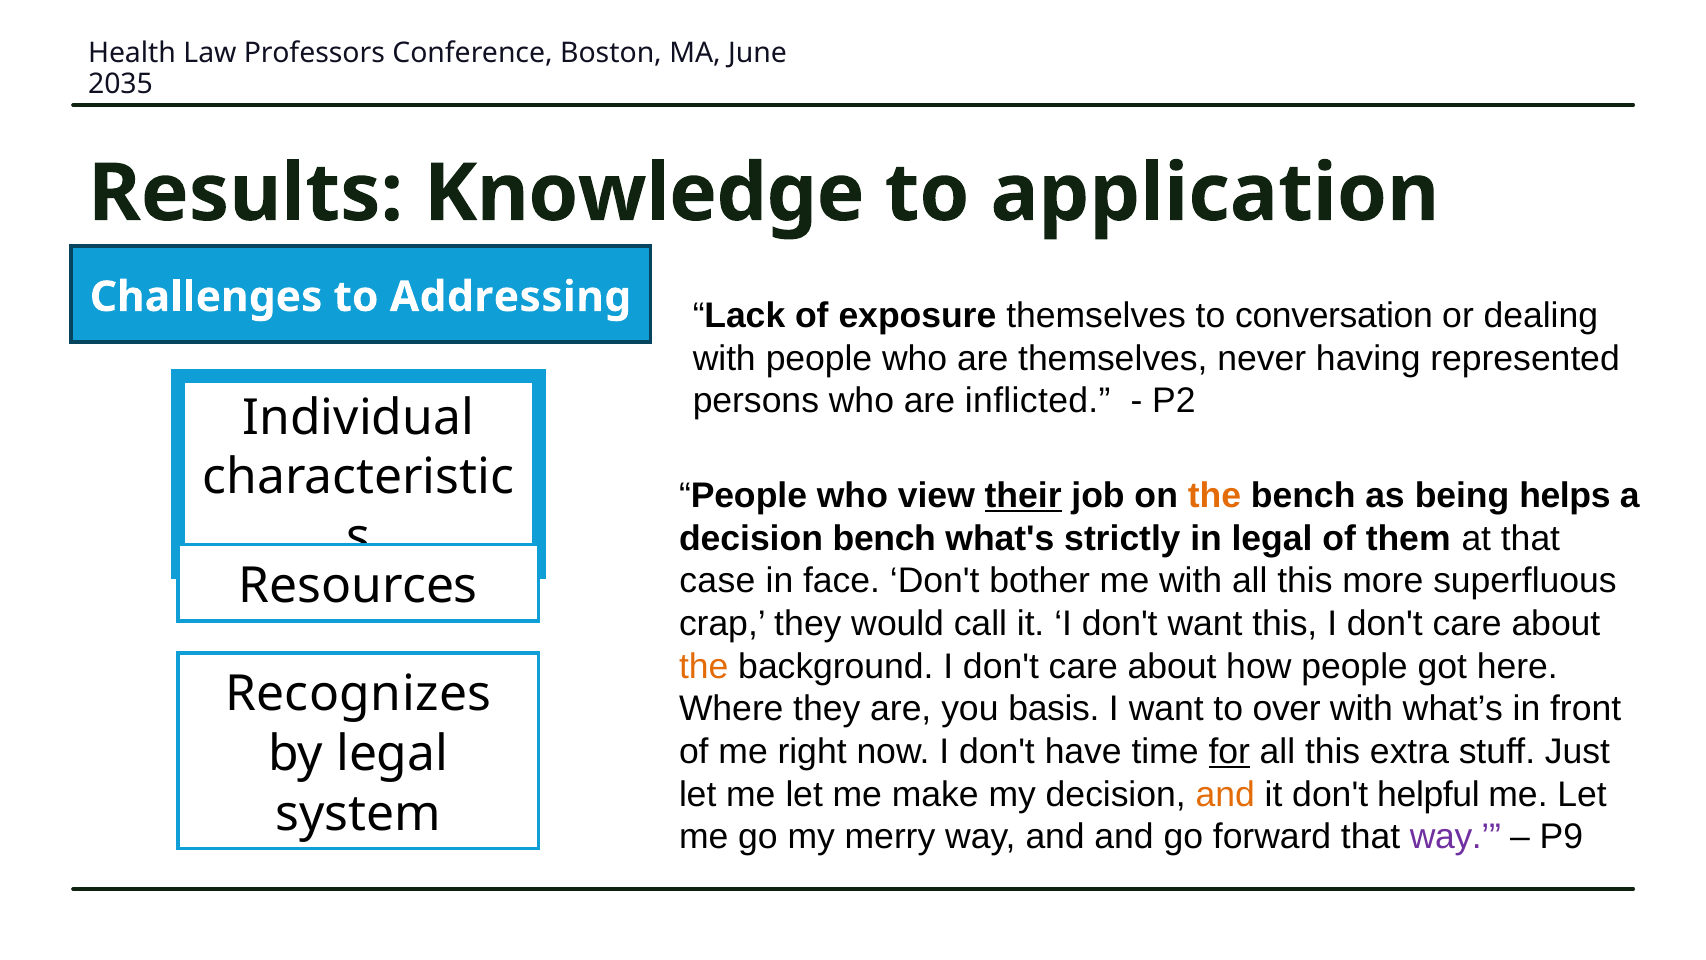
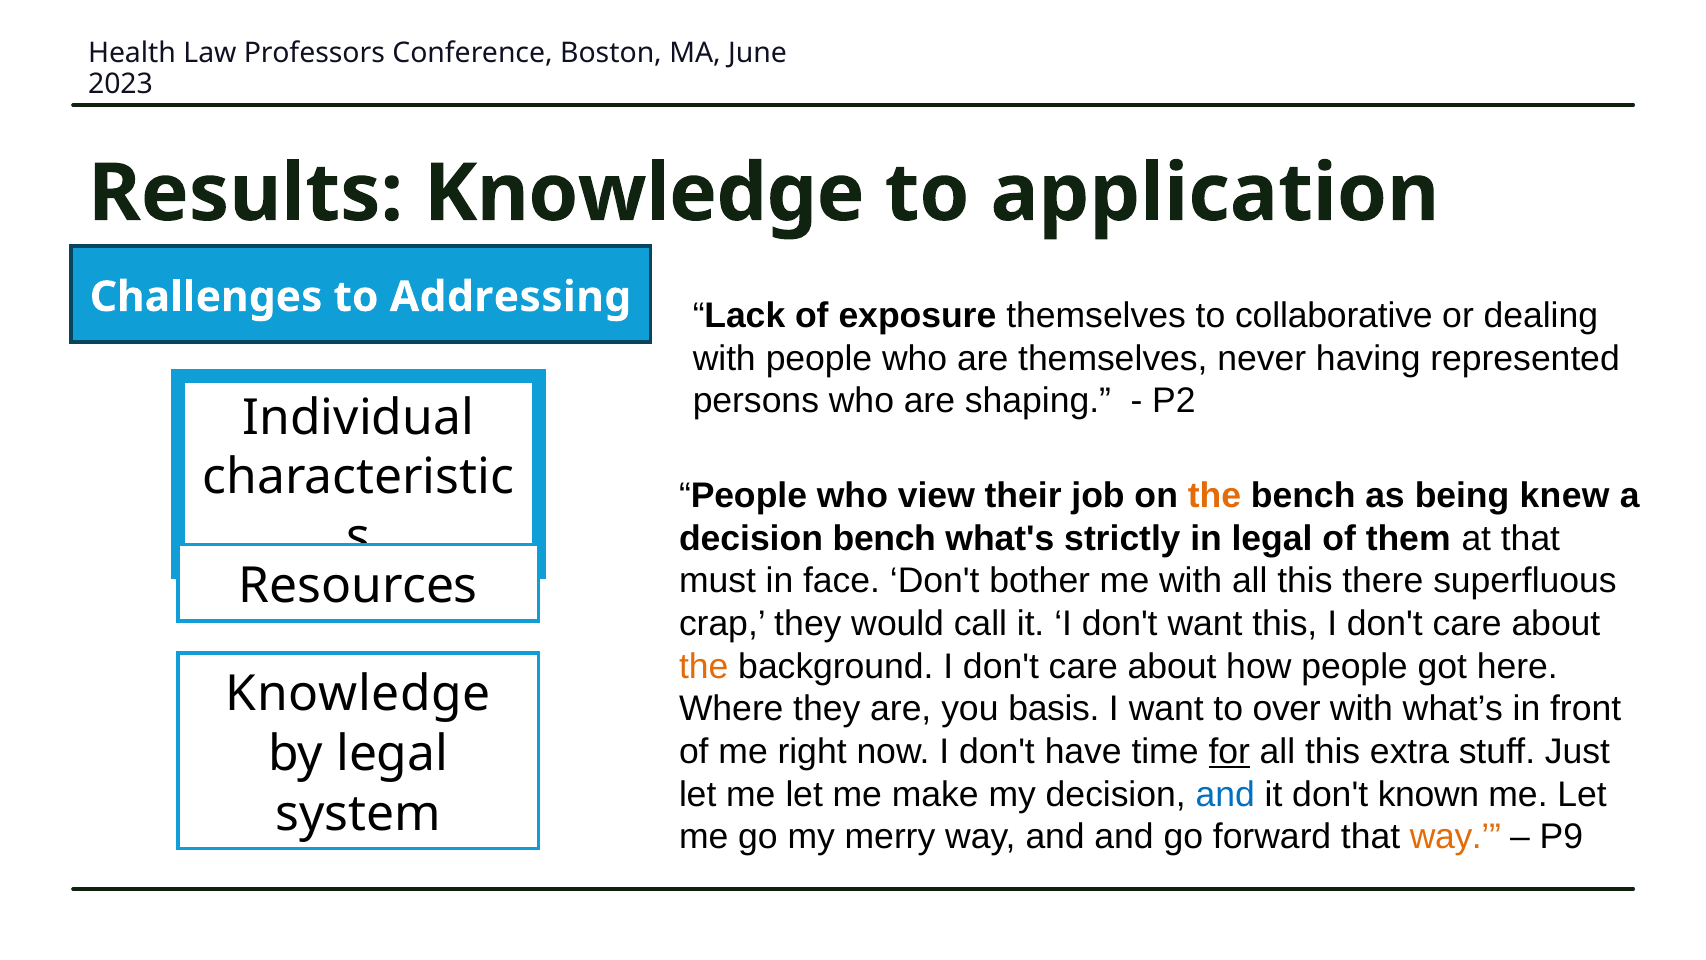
2035: 2035 -> 2023
conversation: conversation -> collaborative
inflicted: inflicted -> shaping
their underline: present -> none
helps: helps -> knew
case: case -> must
more: more -> there
Recognizes at (358, 694): Recognizes -> Knowledge
and at (1225, 794) colour: orange -> blue
helpful: helpful -> known
way at (1455, 837) colour: purple -> orange
